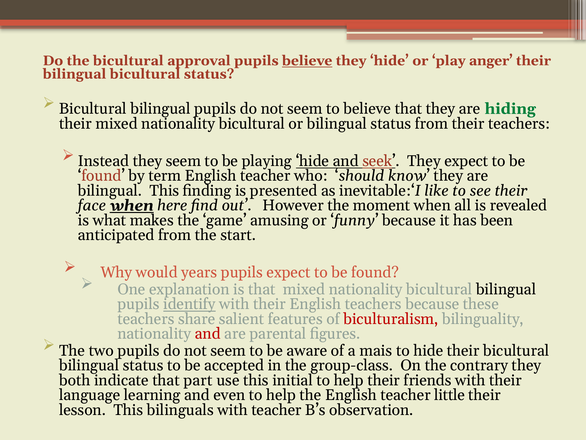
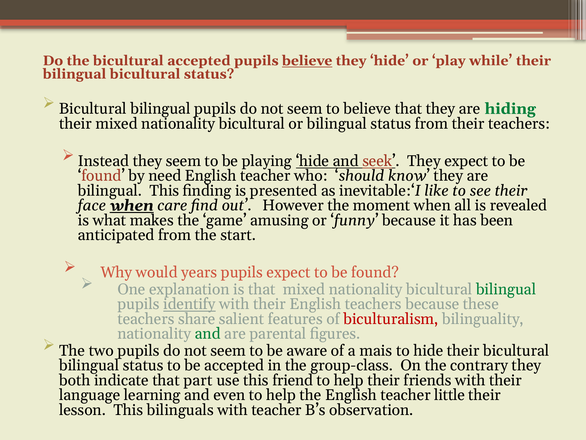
bicultural approval: approval -> accepted
anger: anger -> while
term: term -> need
here: here -> care
bilingual at (506, 289) colour: black -> green
and at (208, 333) colour: red -> green
initial: initial -> friend
